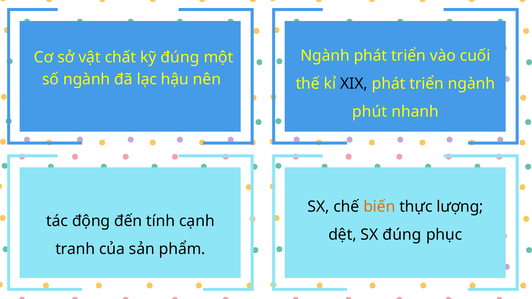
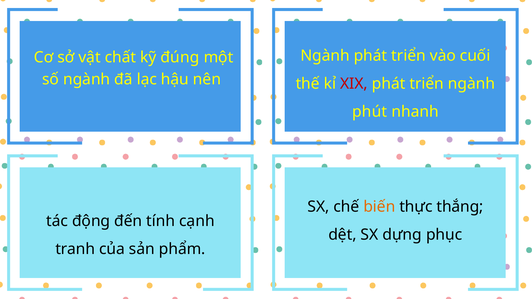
XIX colour: black -> red
lượng: lượng -> thắng
SX đúng: đúng -> dựng
